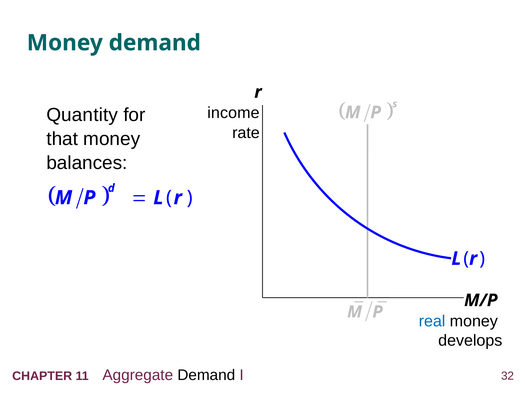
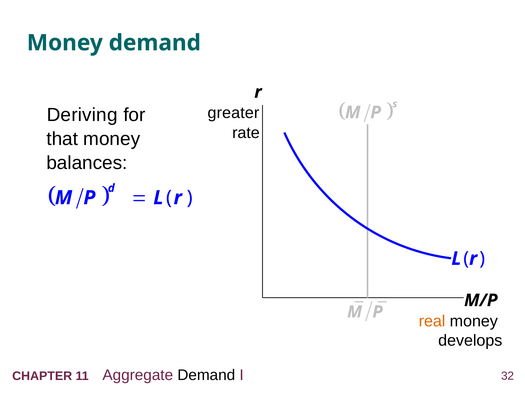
income: income -> greater
Quantity: Quantity -> Deriving
real colour: blue -> orange
